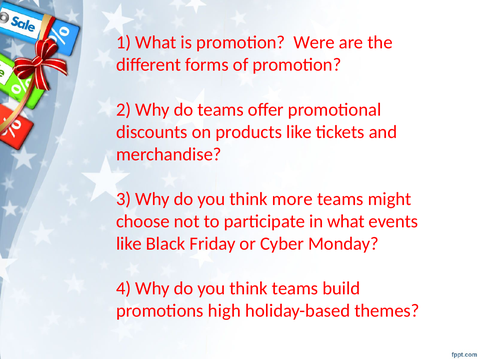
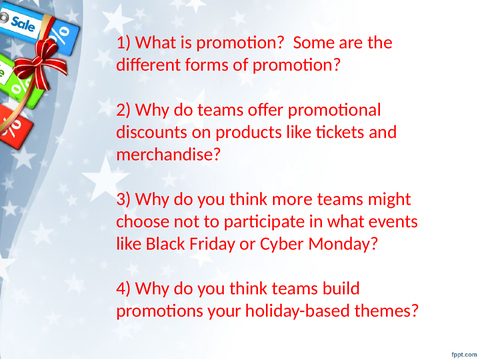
Were: Were -> Some
high: high -> your
